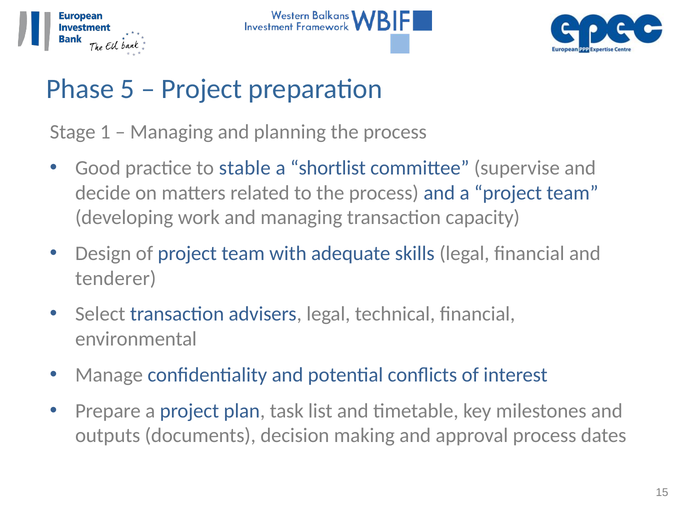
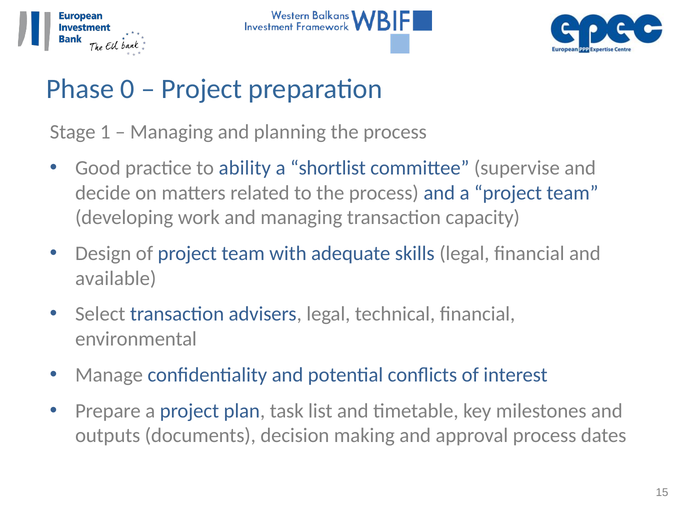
5: 5 -> 0
stable: stable -> ability
tenderer: tenderer -> available
